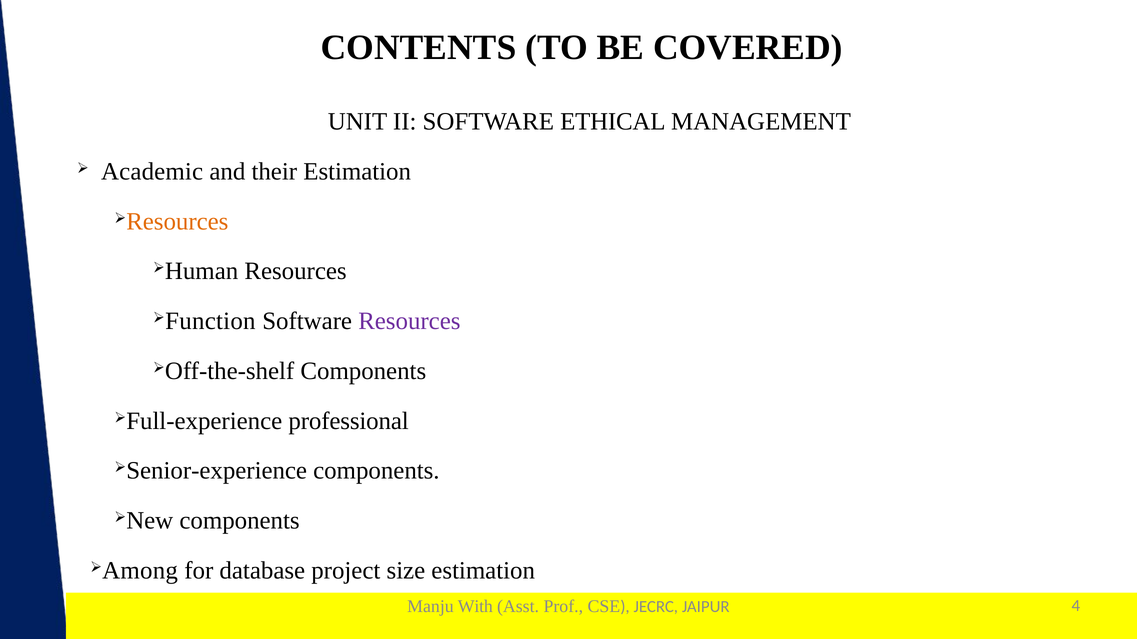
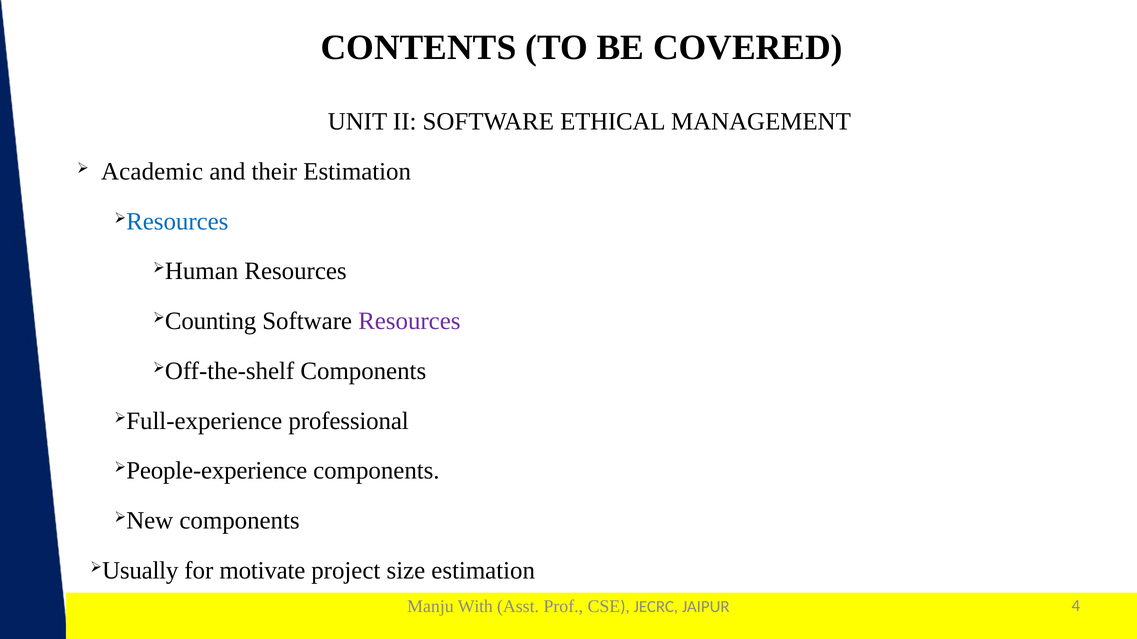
Resources at (177, 221) colour: orange -> blue
Function: Function -> Counting
Senior-experience: Senior-experience -> People-experience
Among: Among -> Usually
database: database -> motivate
